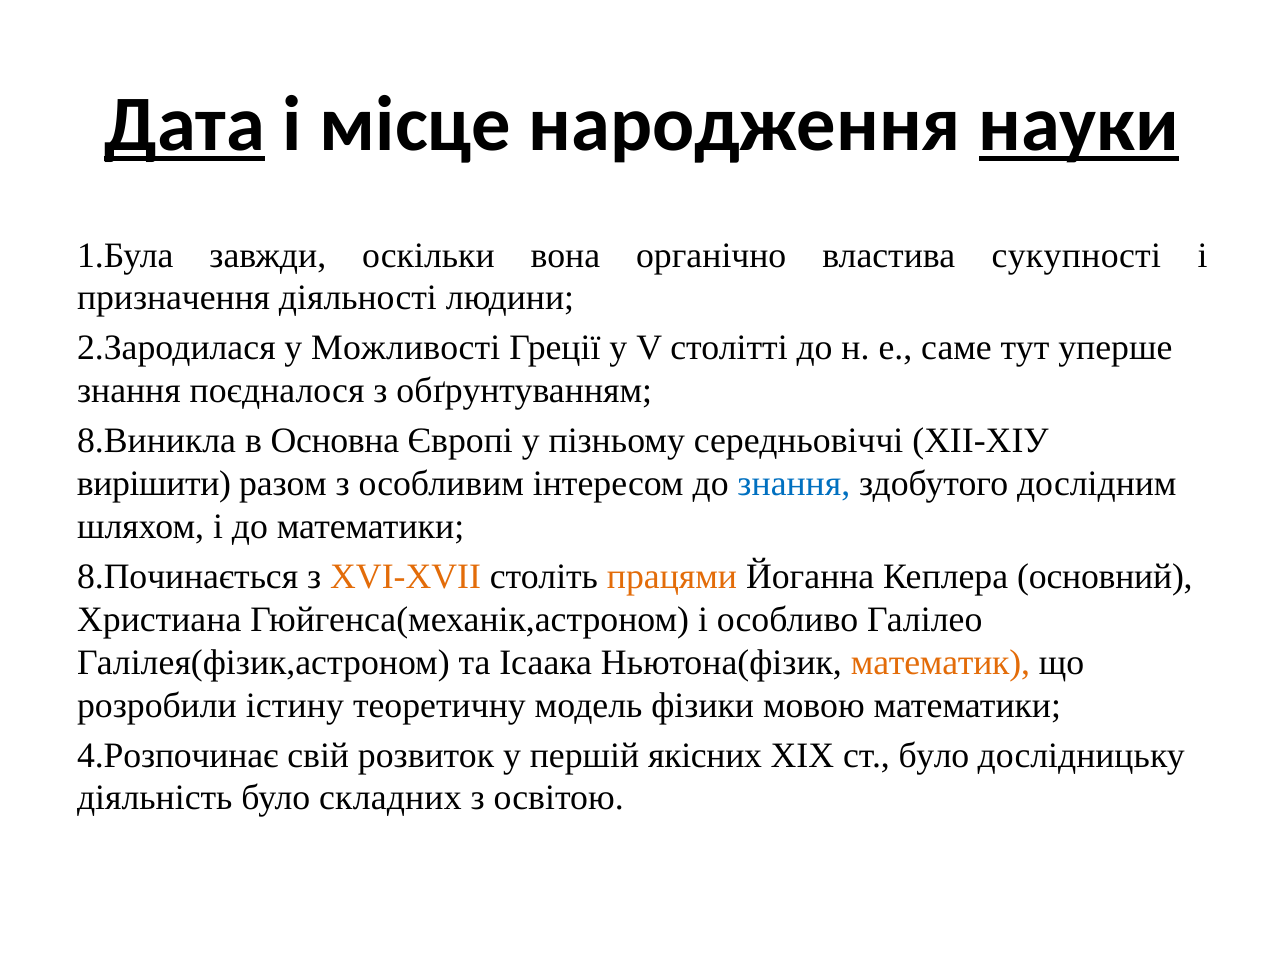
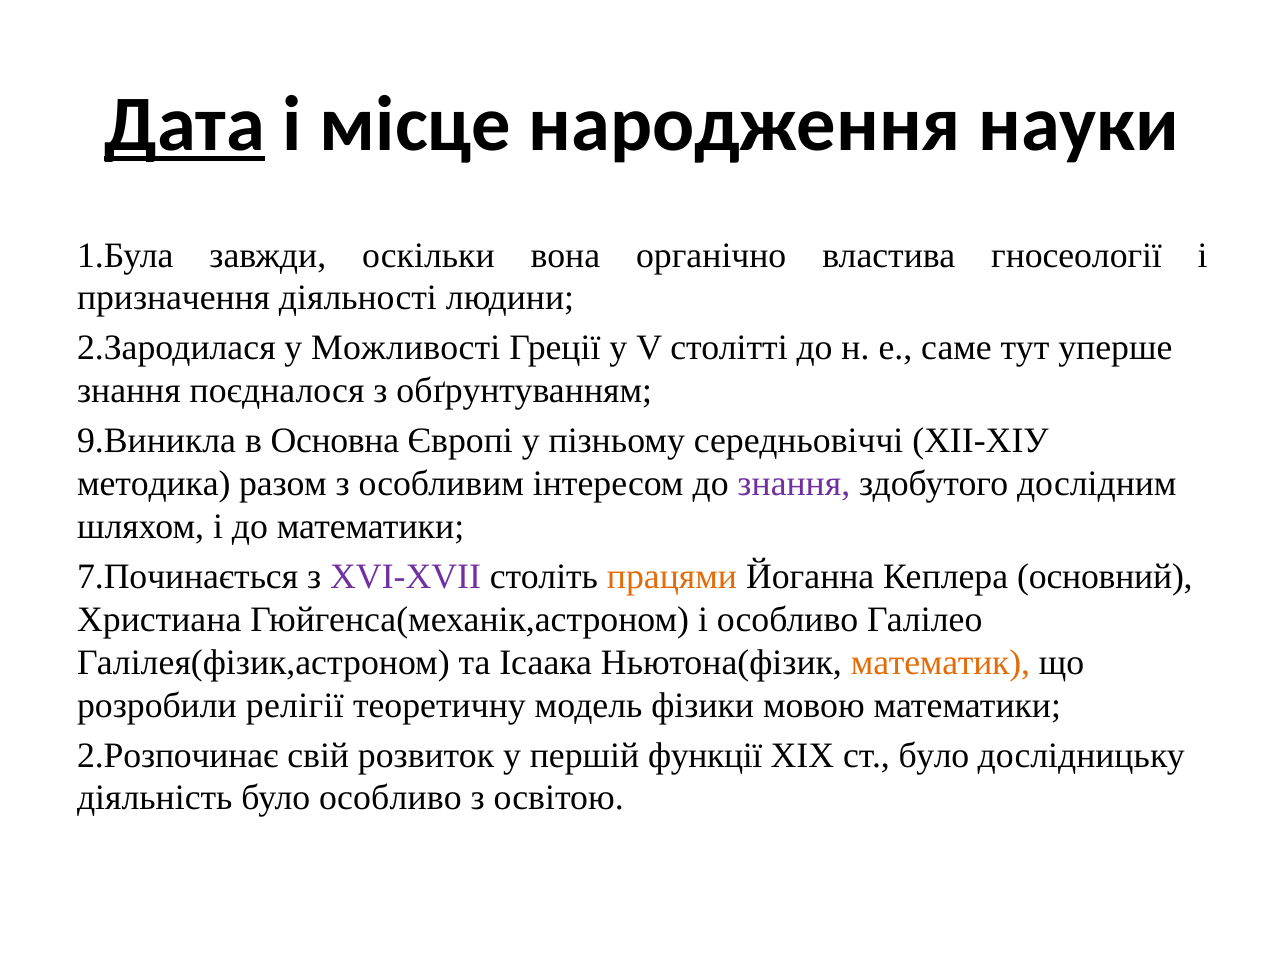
науки underline: present -> none
сукупності: сукупності -> гносеології
8.Виникла: 8.Виникла -> 9.Виникла
вирішити: вирішити -> методика
знання at (794, 484) colour: blue -> purple
8.Починається: 8.Починається -> 7.Починається
ХVІ-ХVІІ colour: orange -> purple
істину: істину -> релігії
4.Розпочинає: 4.Розпочинає -> 2.Розпочинає
якісних: якісних -> функції
було складних: складних -> особливо
